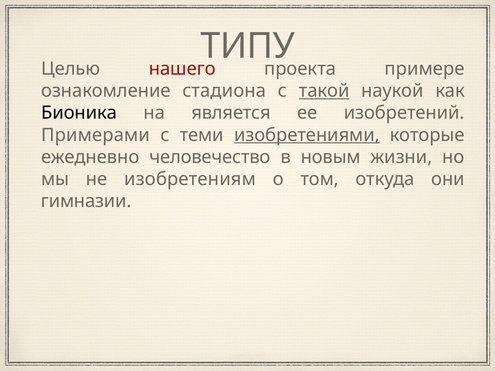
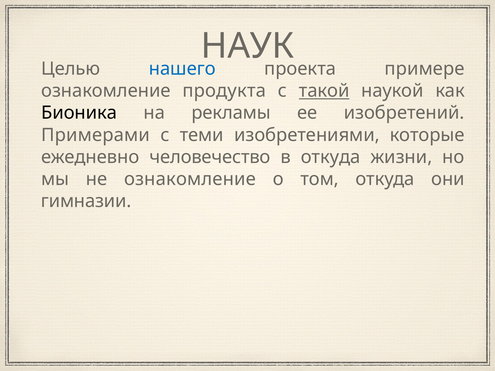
ТИПУ: ТИПУ -> НАУК
нашего colour: red -> blue
стадиона: стадиона -> продукта
является: является -> рекламы
изобретениями underline: present -> none
в новым: новым -> откуда
не изобретениям: изобретениям -> ознакомление
